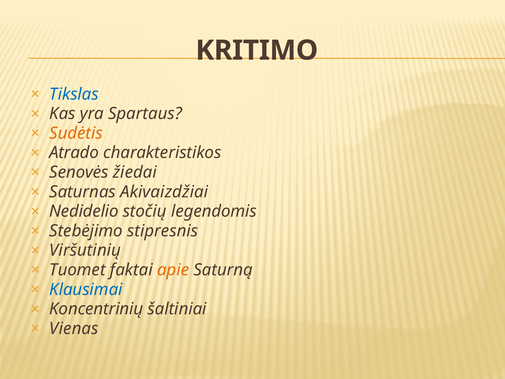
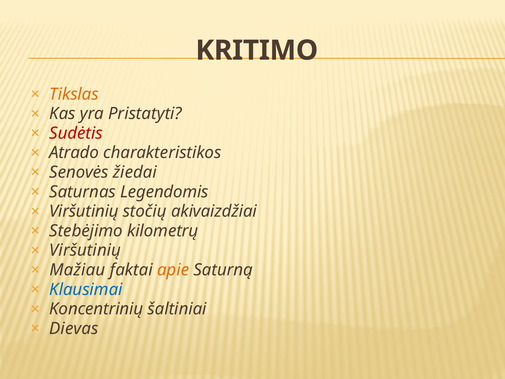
Tikslas colour: blue -> orange
Spartaus: Spartaus -> Pristatyti
Sudėtis colour: orange -> red
Akivaizdžiai: Akivaizdžiai -> Legendomis
Nedidelio at (84, 211): Nedidelio -> Viršutinių
legendomis: legendomis -> akivaizdžiai
stipresnis: stipresnis -> kilometrų
Tuomet: Tuomet -> Mažiau
Vienas: Vienas -> Dievas
